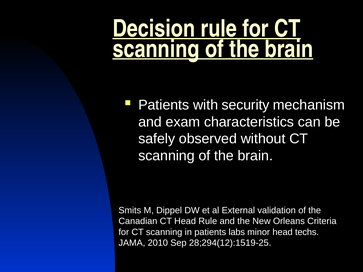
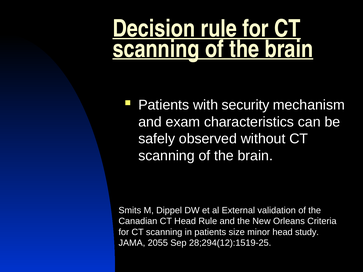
labs: labs -> size
techs: techs -> study
2010: 2010 -> 2055
